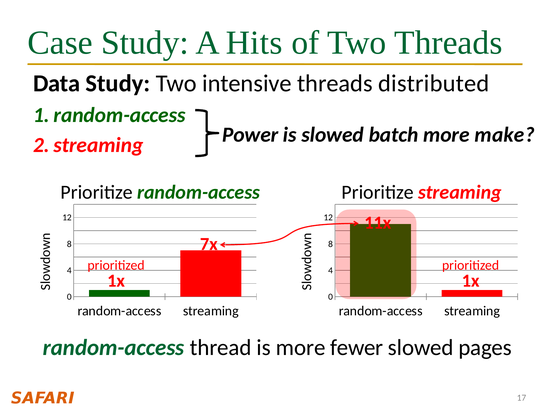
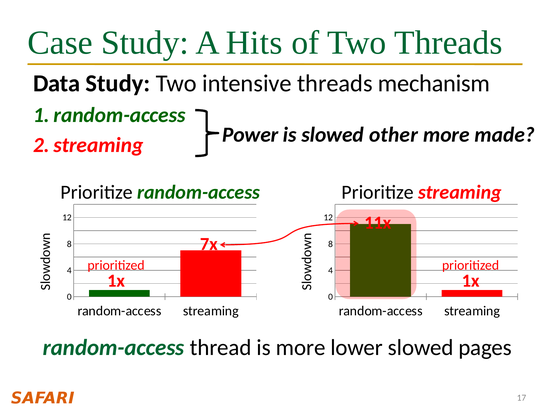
distributed: distributed -> mechanism
batch: batch -> other
make: make -> made
fewer: fewer -> lower
